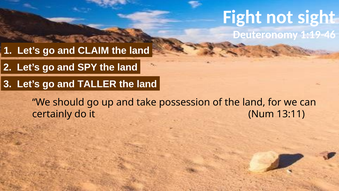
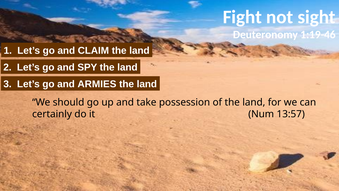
TALLER: TALLER -> ARMIES
13:11: 13:11 -> 13:57
